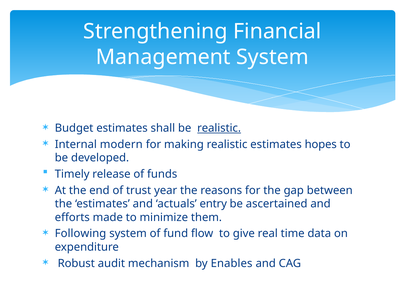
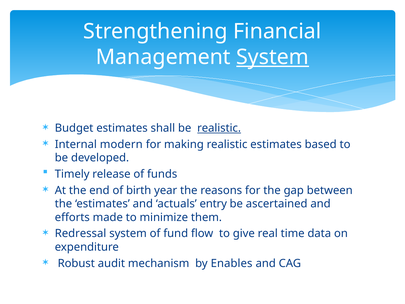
System at (273, 57) underline: none -> present
hopes: hopes -> based
trust: trust -> birth
Following: Following -> Redressal
